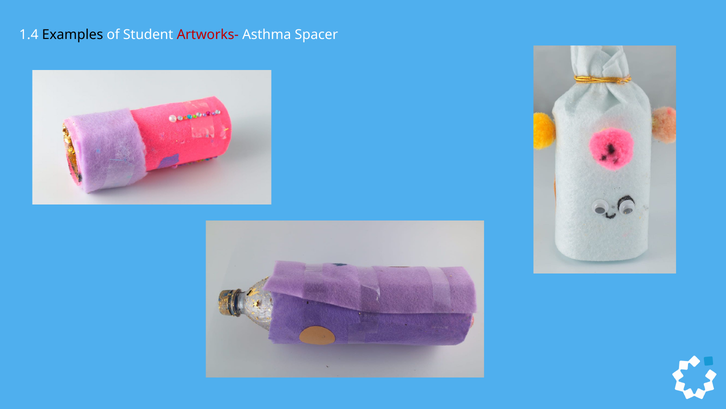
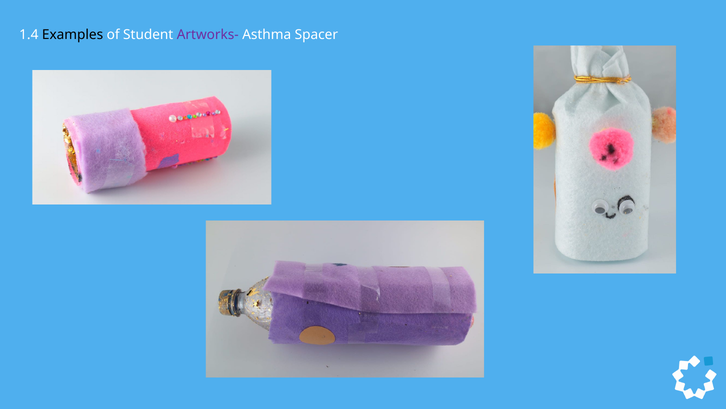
Artworks- colour: red -> purple
